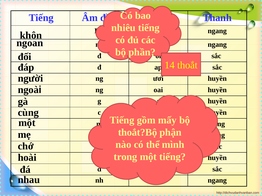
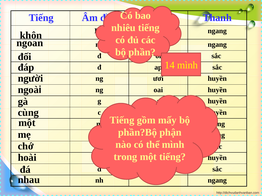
14 thoắt: thoắt -> mình
thoắt?Bộ: thoắt?Bộ -> phần?Bộ
